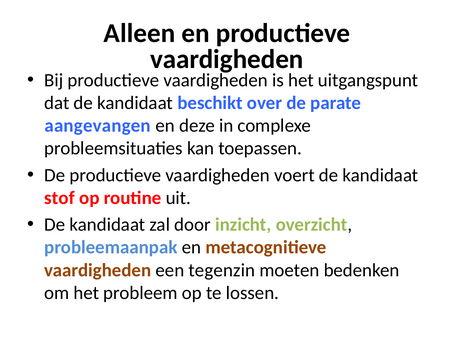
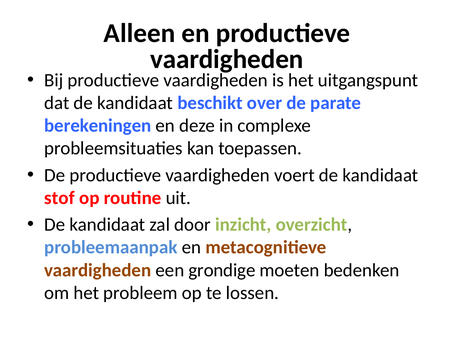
aangevangen: aangevangen -> berekeningen
tegenzin: tegenzin -> grondige
